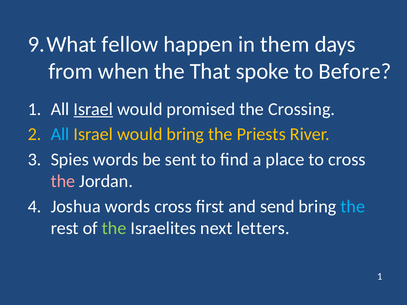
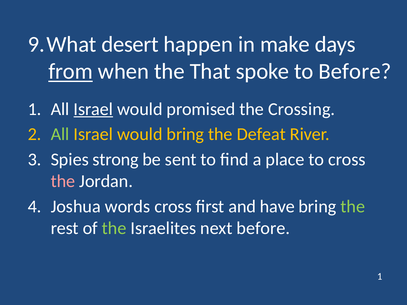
fellow: fellow -> desert
them: them -> make
from underline: none -> present
All at (60, 134) colour: light blue -> light green
Priests: Priests -> Defeat
Spies words: words -> strong
send: send -> have
the at (353, 207) colour: light blue -> light green
next letters: letters -> before
